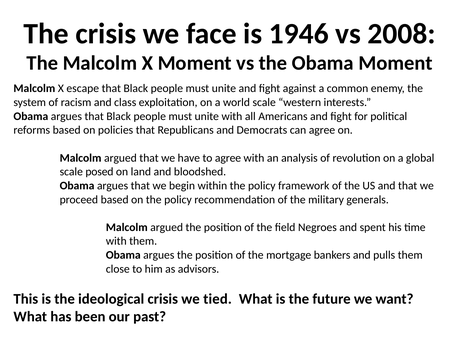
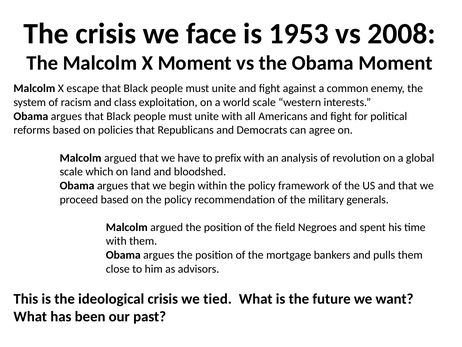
1946: 1946 -> 1953
to agree: agree -> prefix
posed: posed -> which
